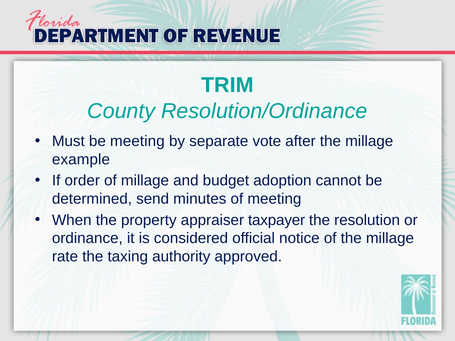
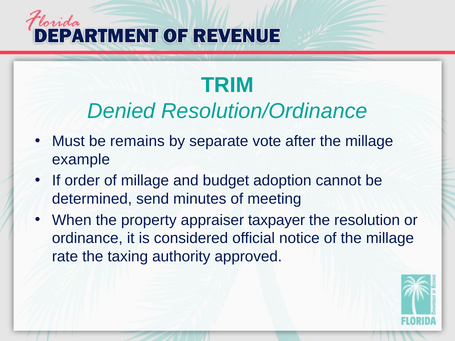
County: County -> Denied
be meeting: meeting -> remains
